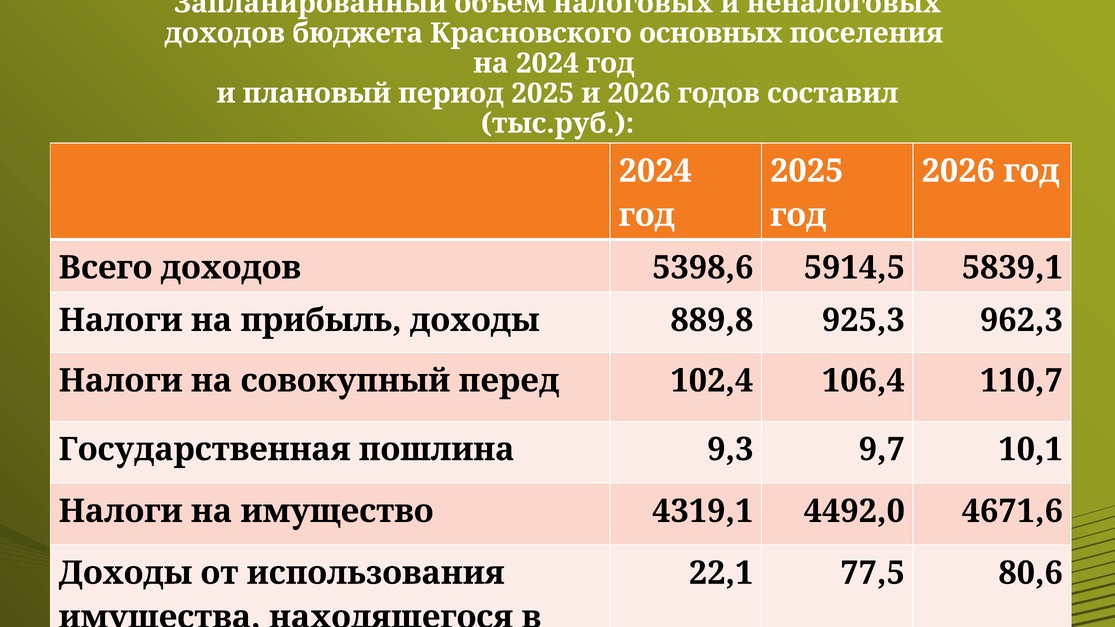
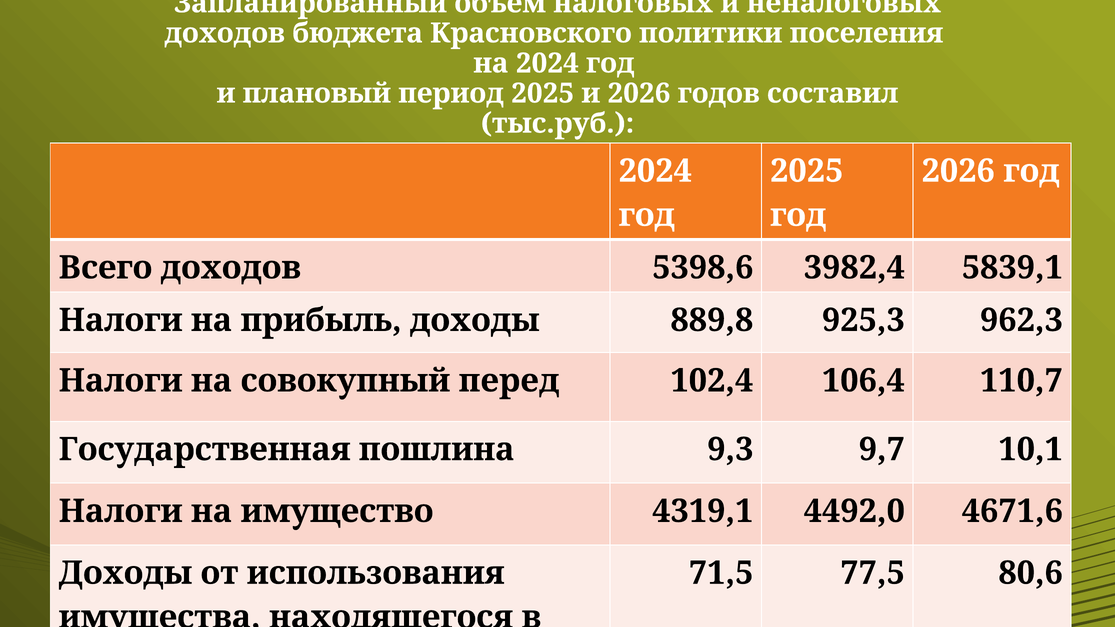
основных: основных -> политики
5914,5: 5914,5 -> 3982,4
22,1: 22,1 -> 71,5
